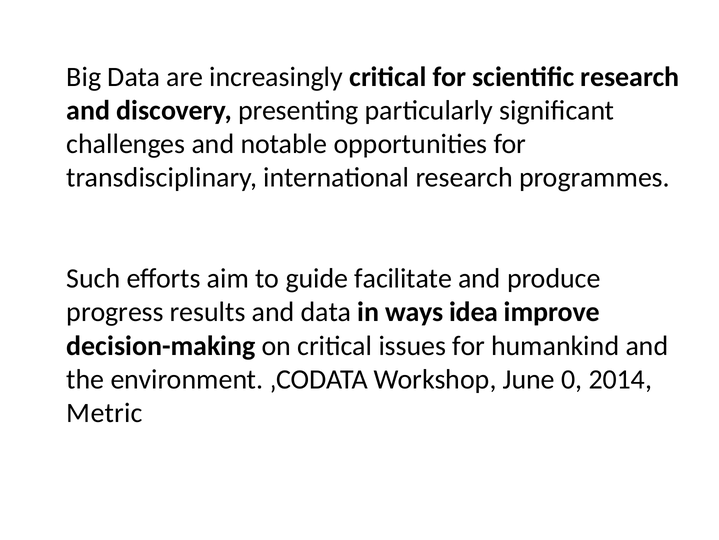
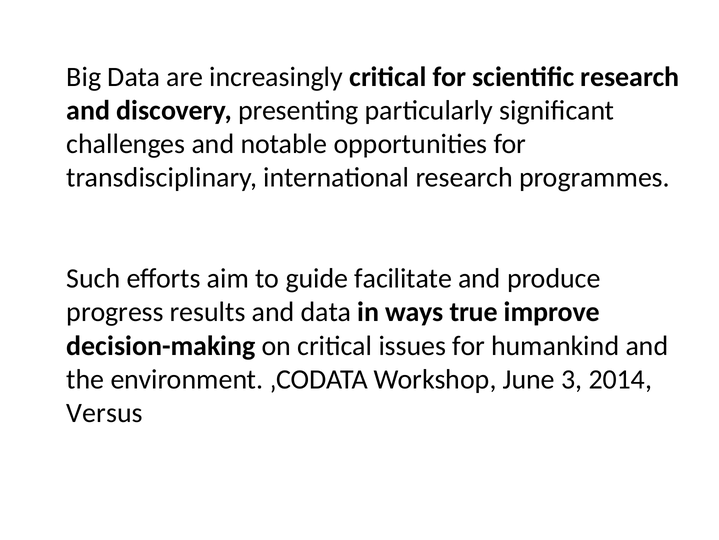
idea: idea -> true
0: 0 -> 3
Metric: Metric -> Versus
